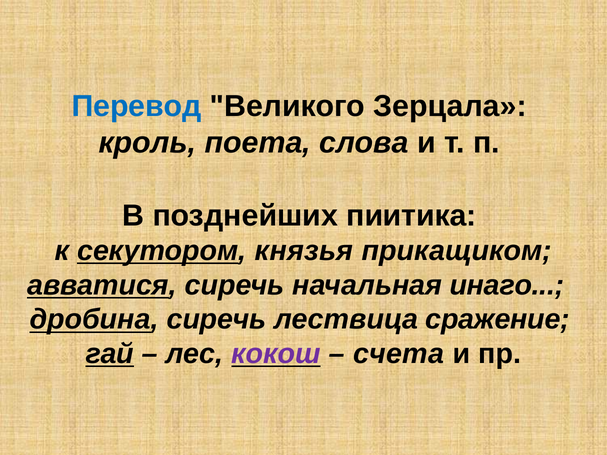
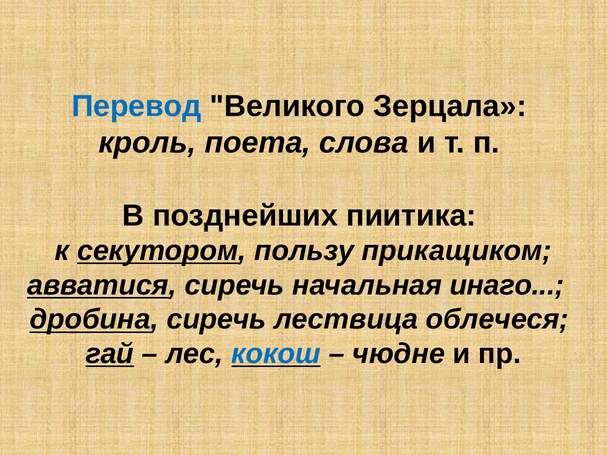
князья: князья -> пользу
сражение: сражение -> облечеся
кокош colour: purple -> blue
счета: счета -> чюдне
